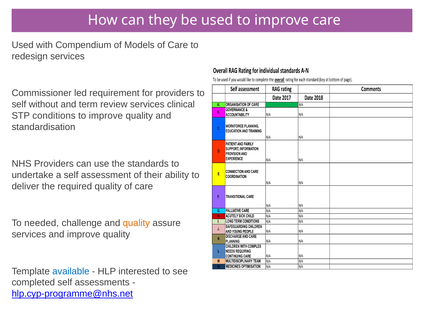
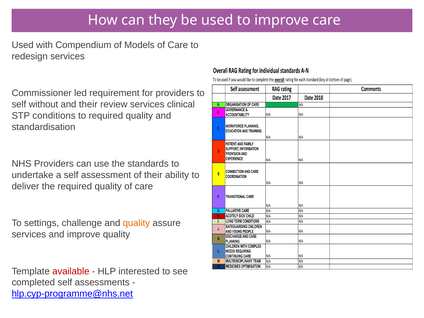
and term: term -> their
improve at (106, 116): improve -> required
needed: needed -> settings
available colour: blue -> red
